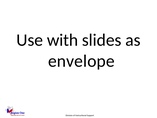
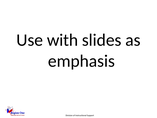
envelope: envelope -> emphasis
